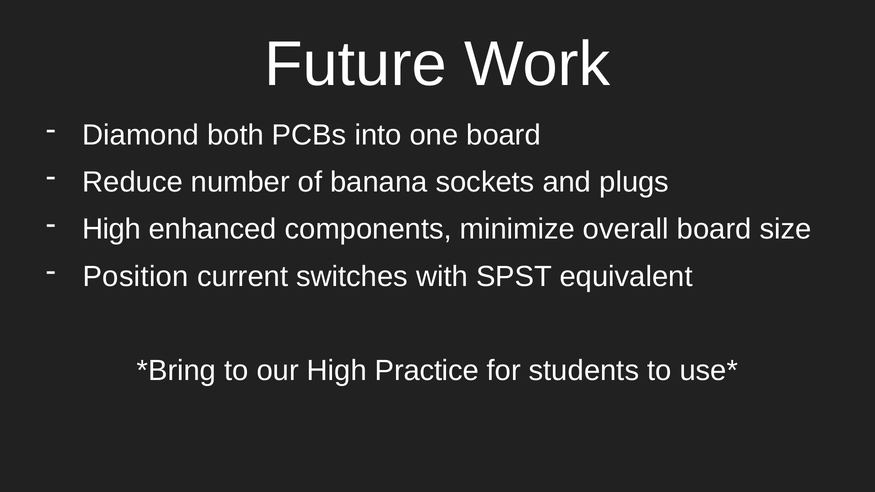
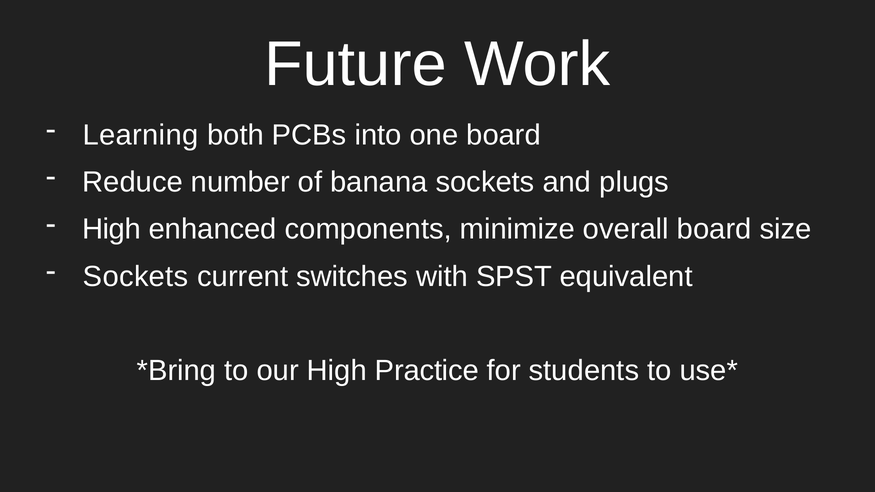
Diamond: Diamond -> Learning
Position at (136, 277): Position -> Sockets
